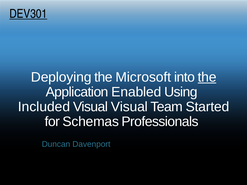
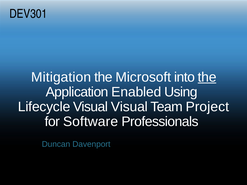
DEV301 underline: present -> none
Deploying: Deploying -> Mitigation
Included: Included -> Lifecycle
Started: Started -> Project
Schemas: Schemas -> Software
